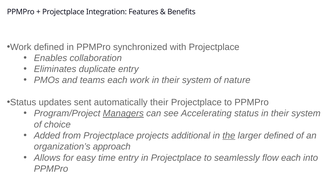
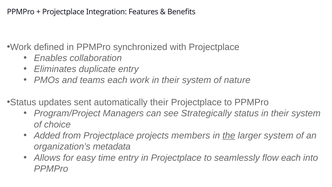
Managers underline: present -> none
Accelerating: Accelerating -> Strategically
additional: additional -> members
larger defined: defined -> system
approach: approach -> metadata
